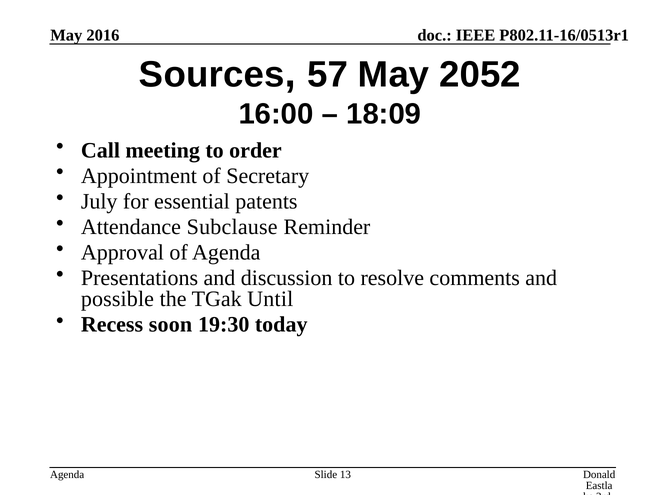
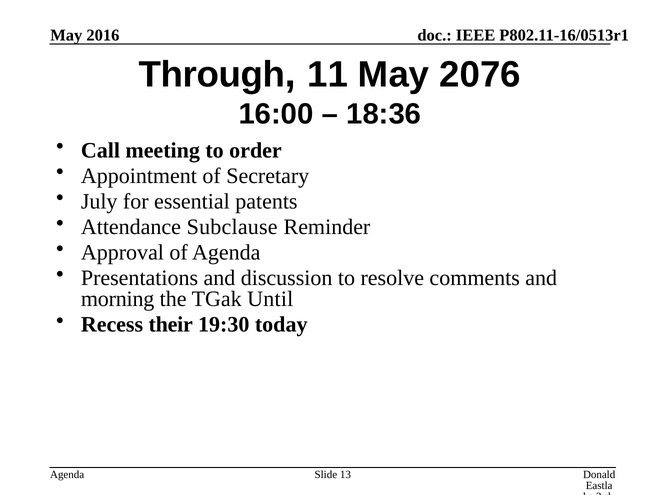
Sources: Sources -> Through
57: 57 -> 11
2052: 2052 -> 2076
18:09: 18:09 -> 18:36
possible: possible -> morning
soon: soon -> their
